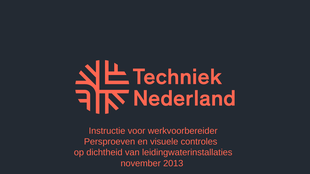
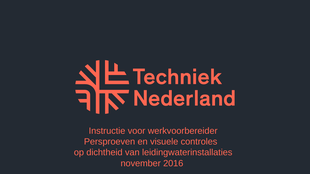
2013: 2013 -> 2016
